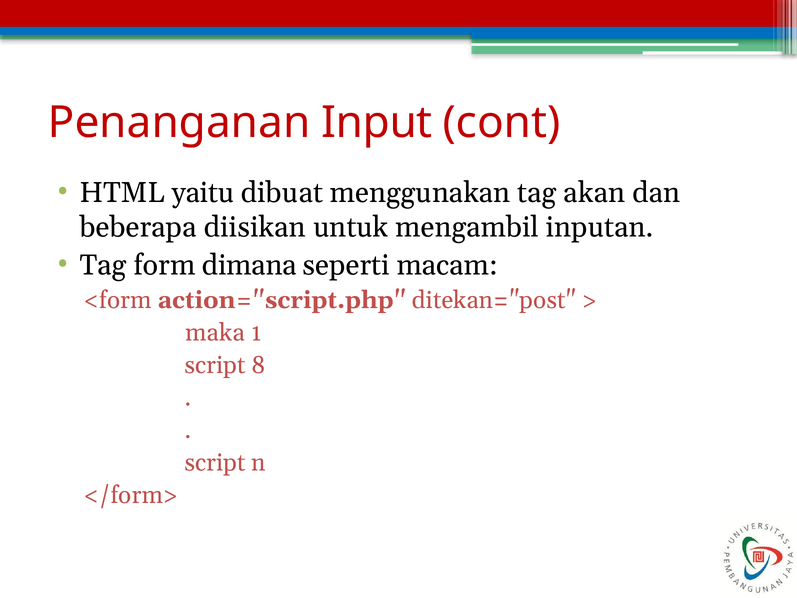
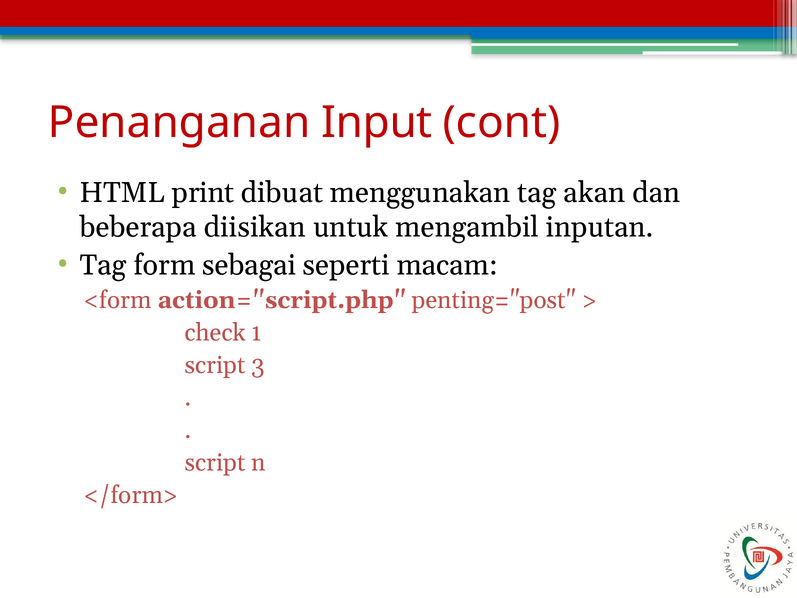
yaitu: yaitu -> print
dimana: dimana -> sebagai
ditekan="post: ditekan="post -> penting="post
maka: maka -> check
8: 8 -> 3
